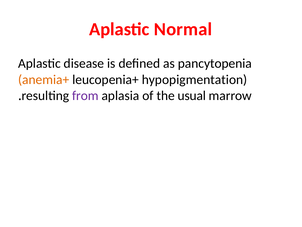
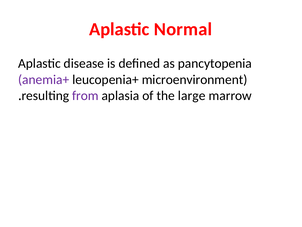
anemia+ colour: orange -> purple
hypopigmentation: hypopigmentation -> microenvironment
usual: usual -> large
